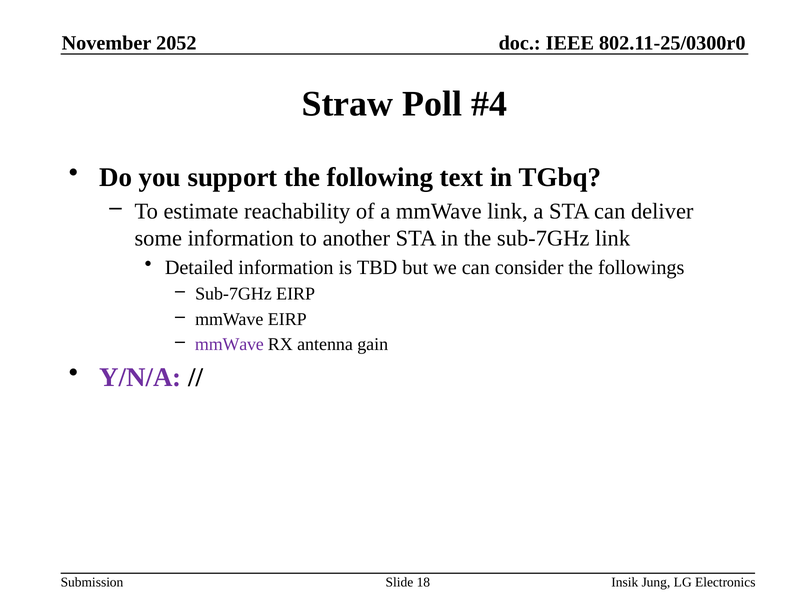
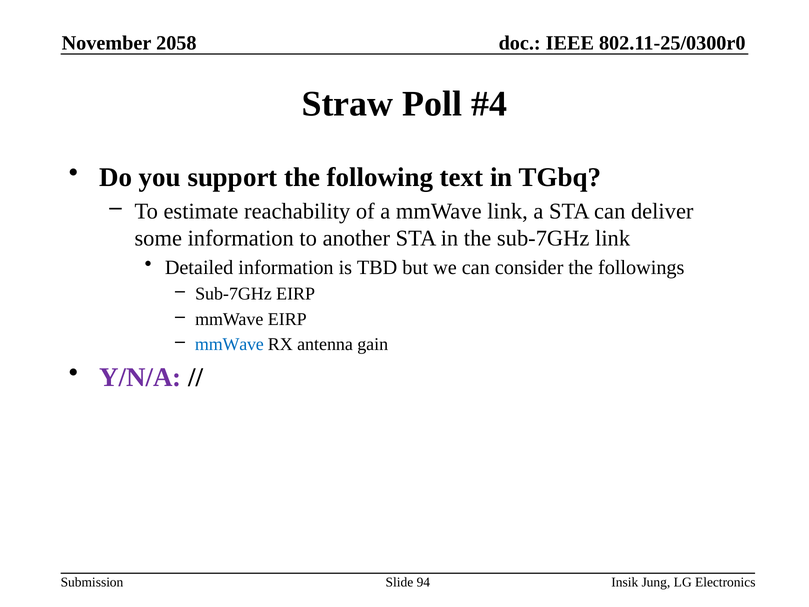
2052: 2052 -> 2058
mmWave at (229, 344) colour: purple -> blue
18: 18 -> 94
